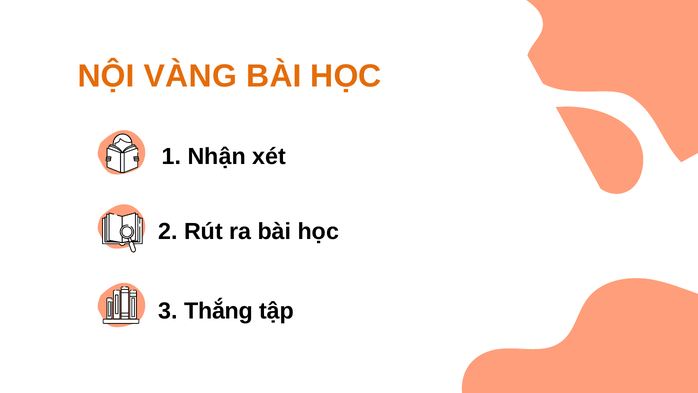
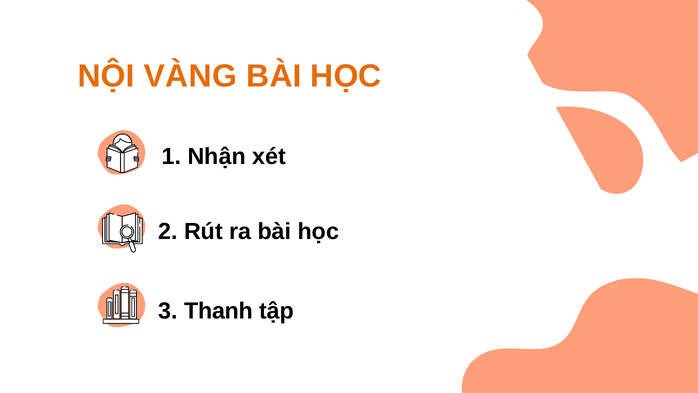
Thắng: Thắng -> Thanh
